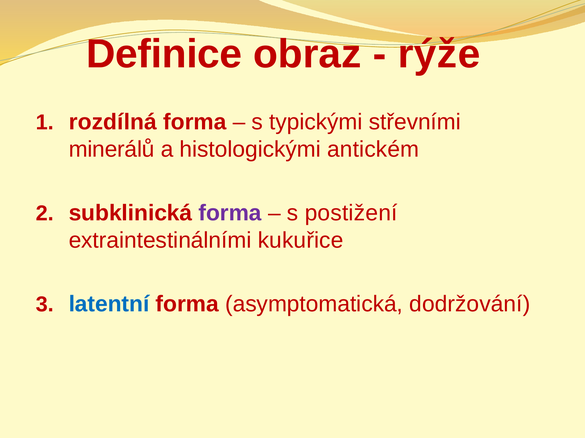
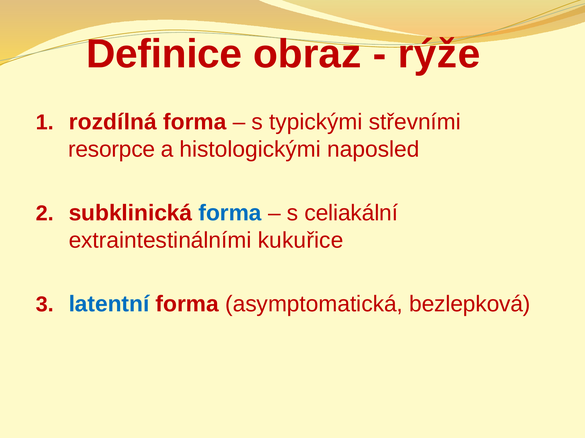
minerálů: minerálů -> resorpce
antickém: antickém -> naposled
forma at (230, 213) colour: purple -> blue
postižení: postižení -> celiakální
dodržování: dodržování -> bezlepková
